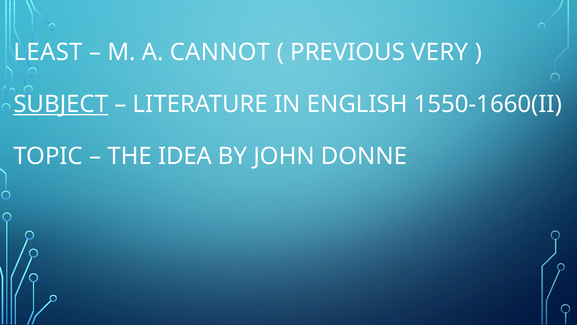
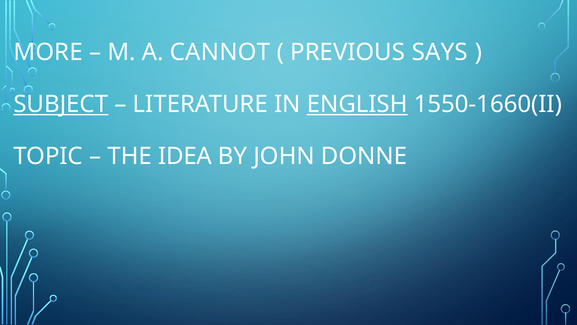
LEAST: LEAST -> MORE
VERY: VERY -> SAYS
ENGLISH underline: none -> present
